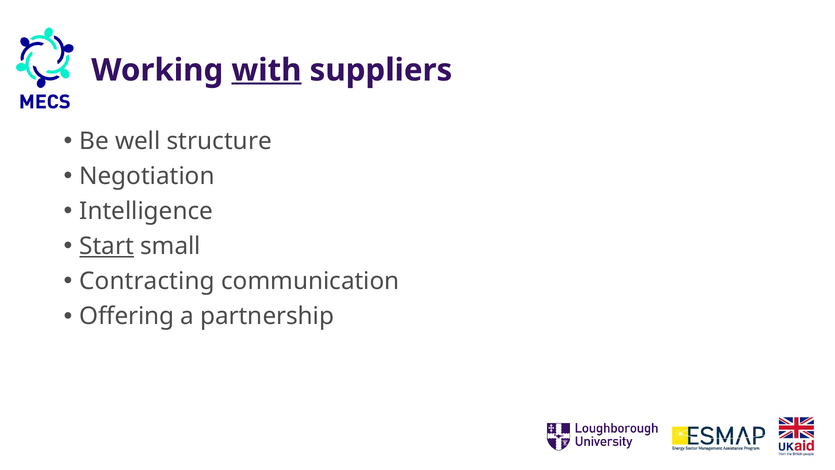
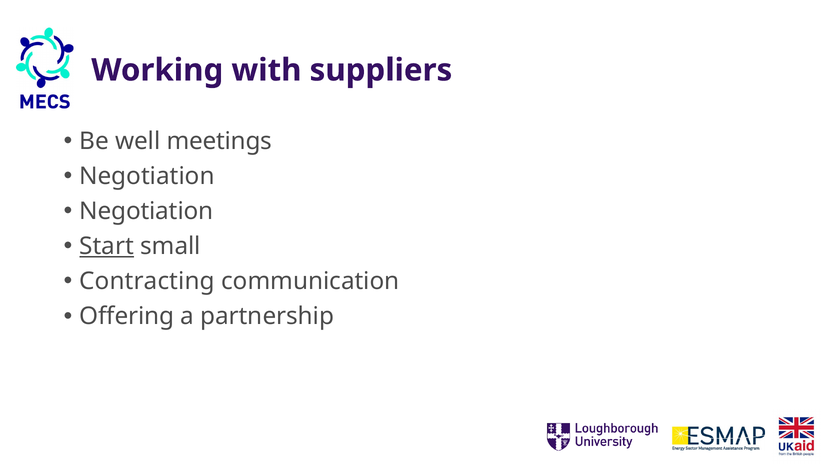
with underline: present -> none
structure: structure -> meetings
Intelligence at (146, 211): Intelligence -> Negotiation
